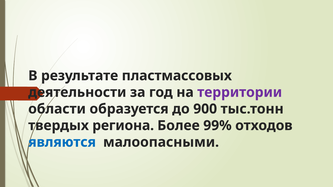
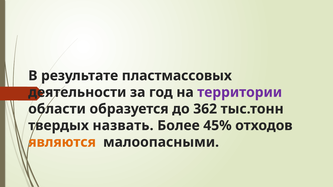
900: 900 -> 362
региона: региона -> назвать
99%: 99% -> 45%
являются colour: blue -> orange
